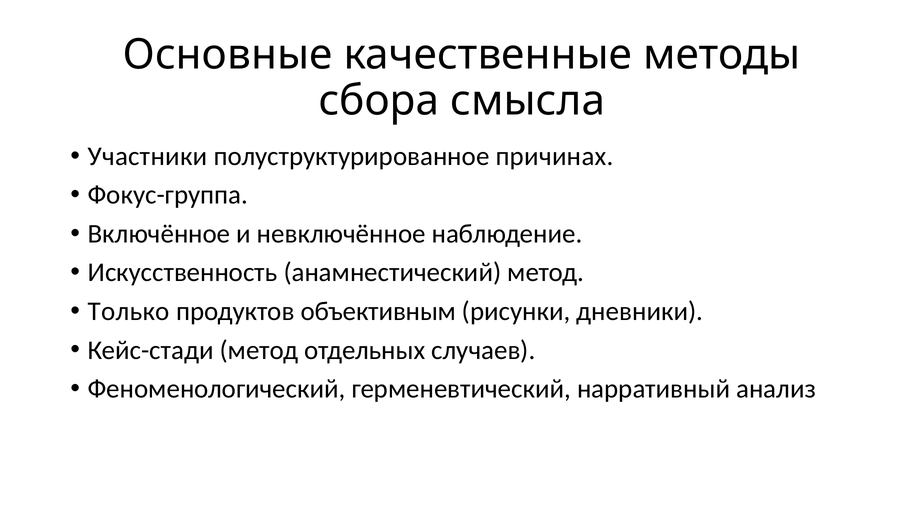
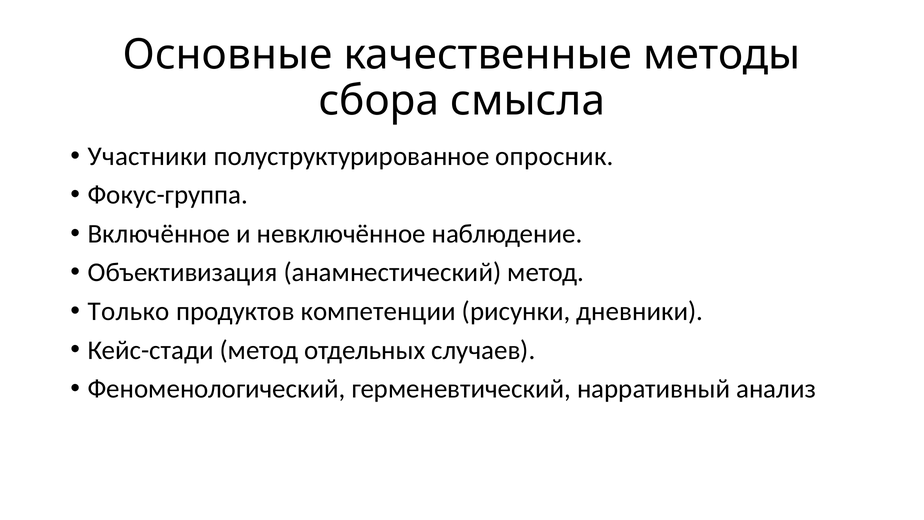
причинах: причинах -> опросник
Искусственность: Искусственность -> Объективизация
объективным: объективным -> компетенции
